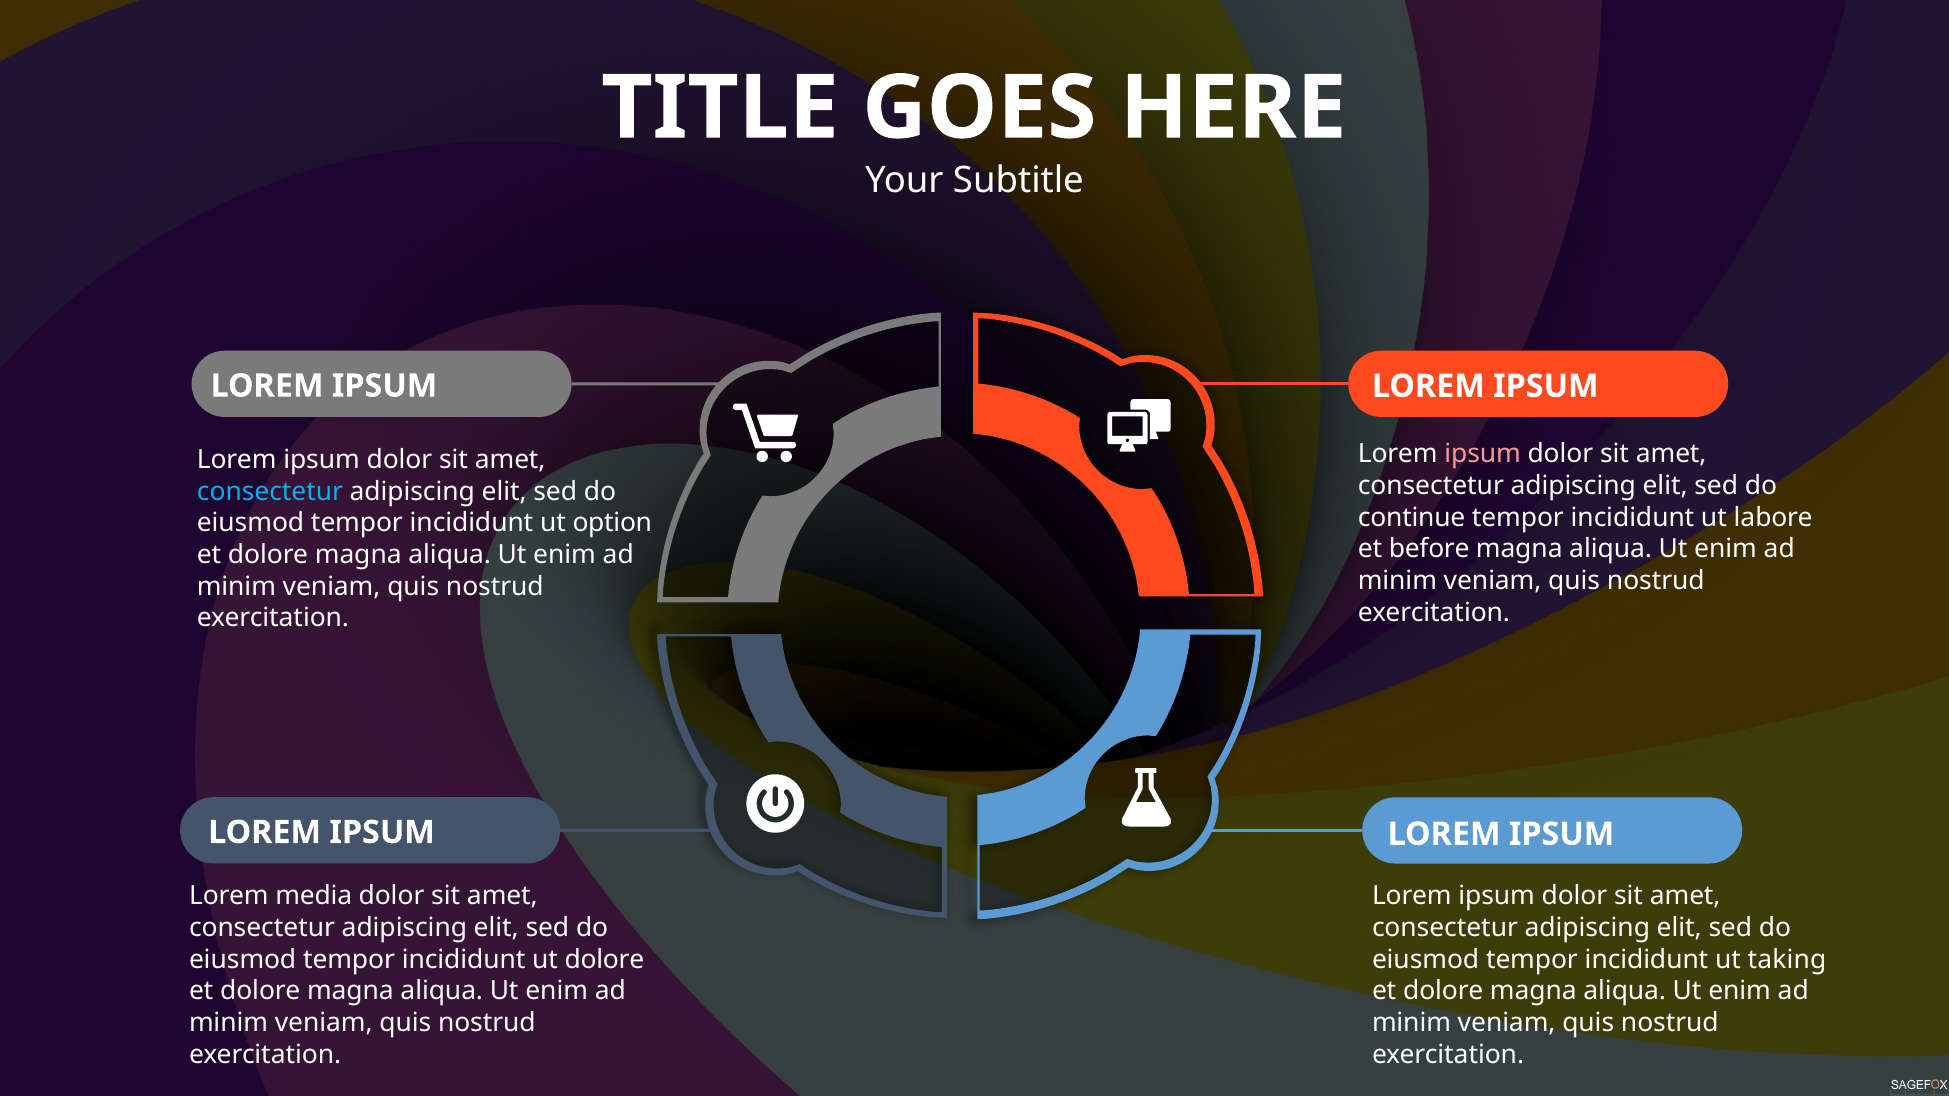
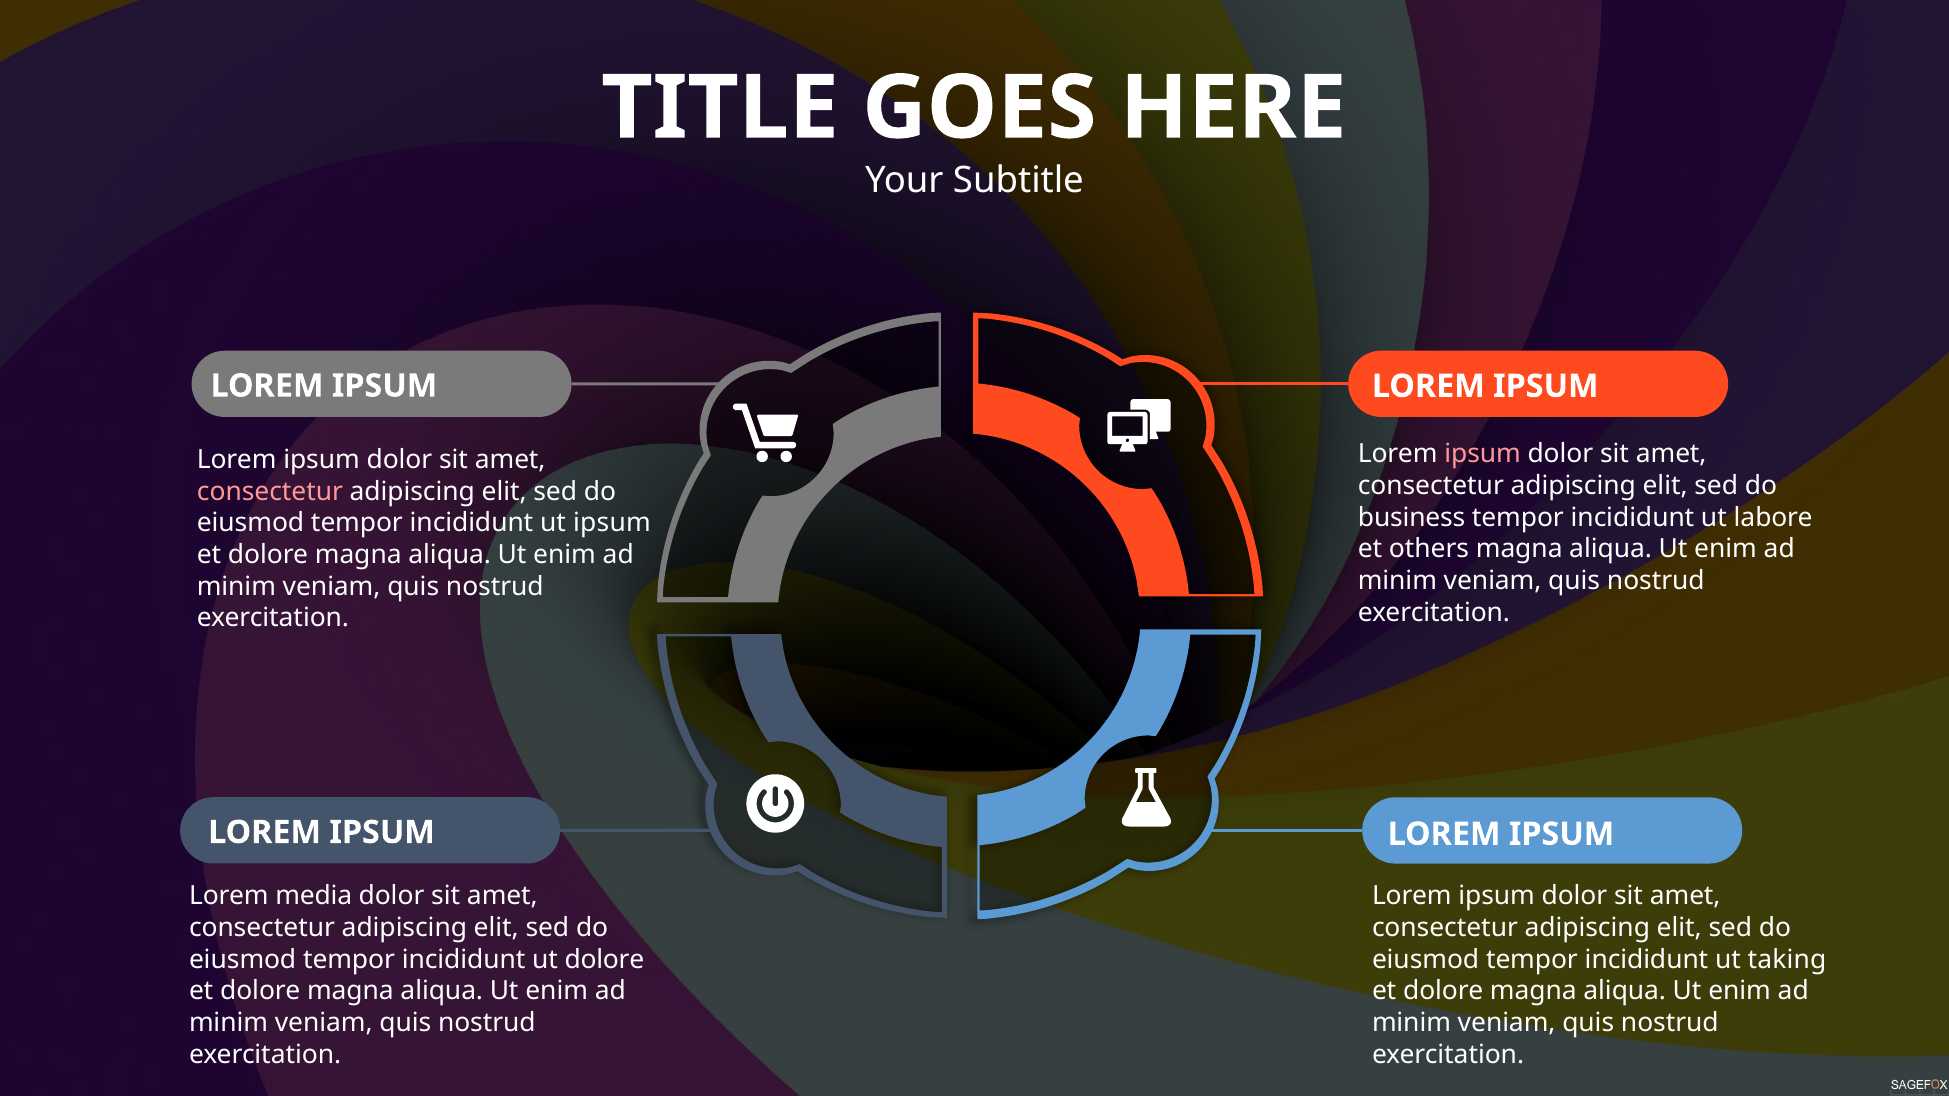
consectetur at (270, 492) colour: light blue -> pink
continue: continue -> business
ut option: option -> ipsum
before: before -> others
